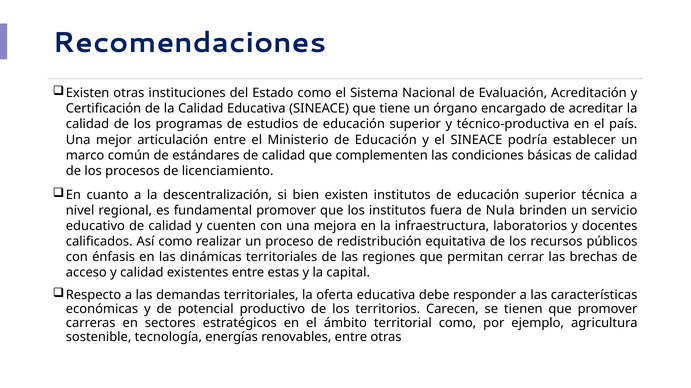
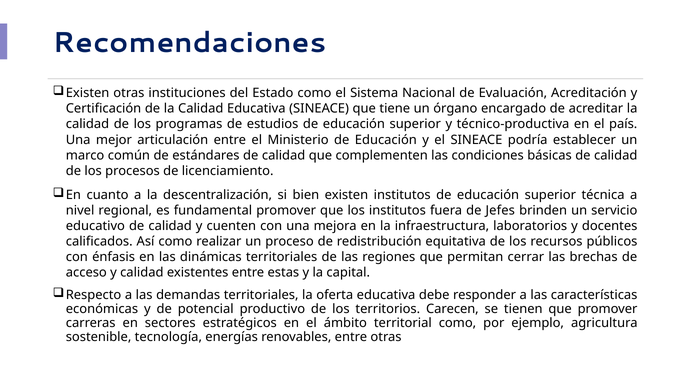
Nula: Nula -> Jefes
